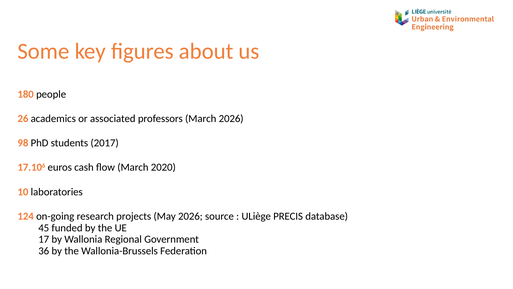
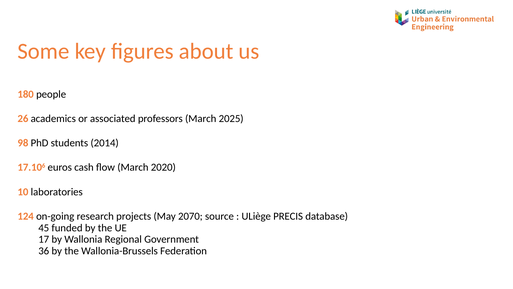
March 2026: 2026 -> 2025
2017: 2017 -> 2014
May 2026: 2026 -> 2070
